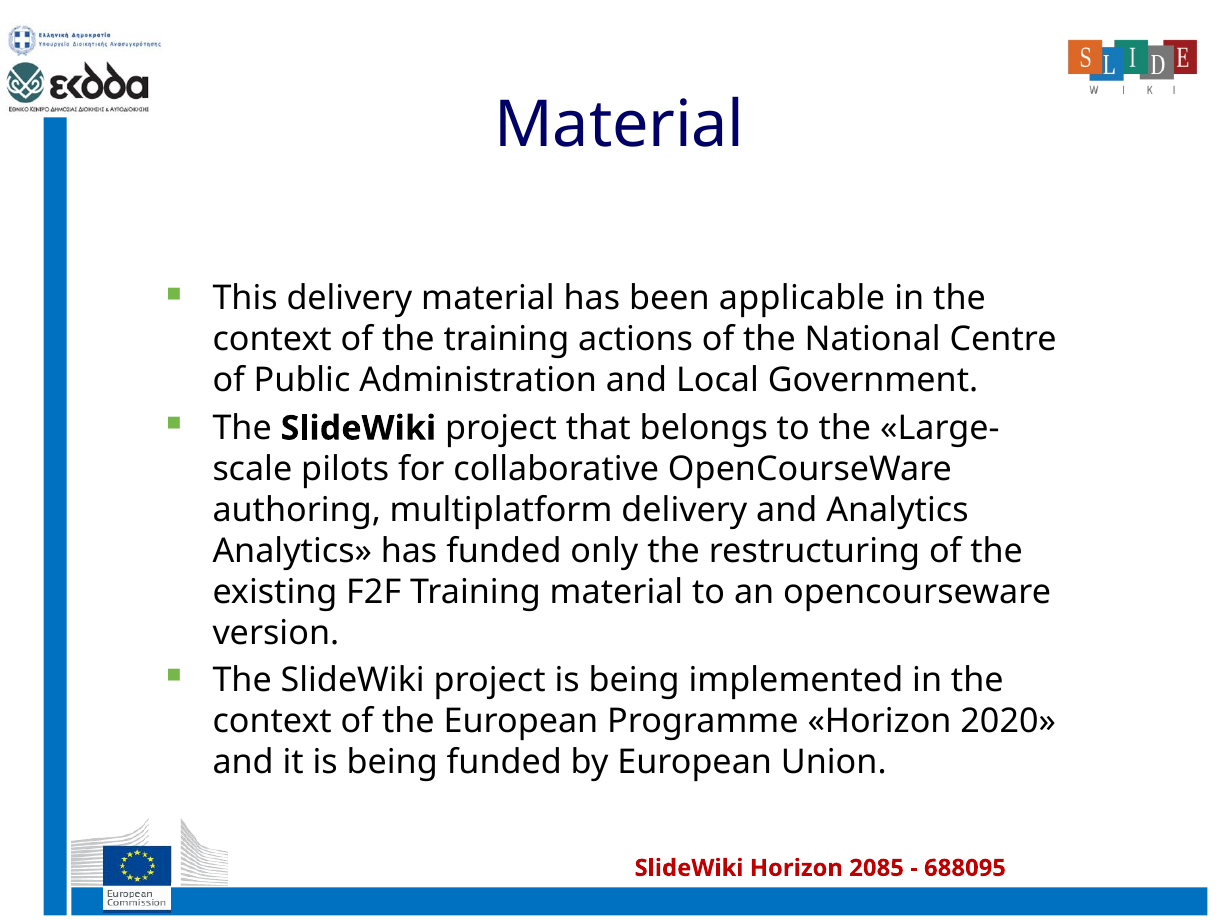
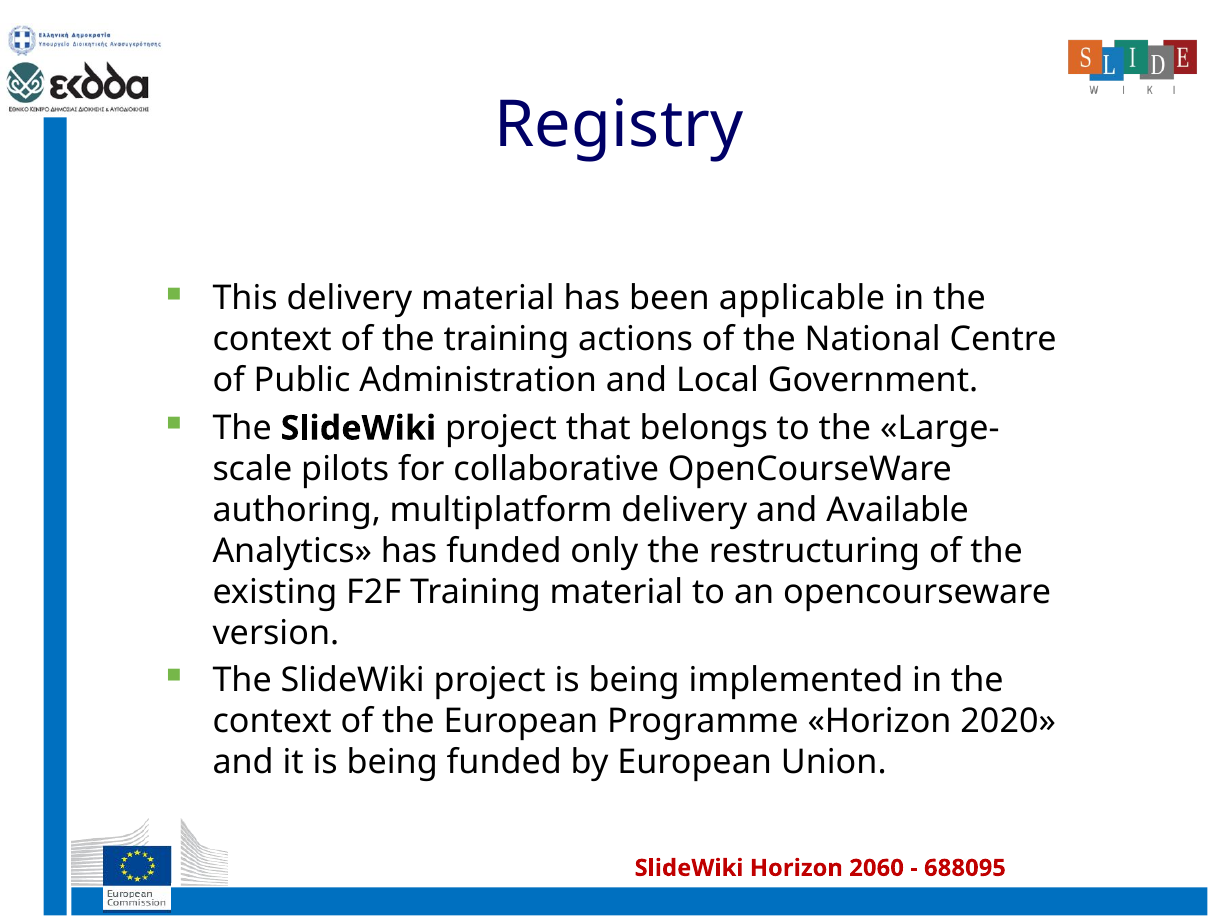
Material at (619, 125): Material -> Registry
and Analytics: Analytics -> Available
2085: 2085 -> 2060
